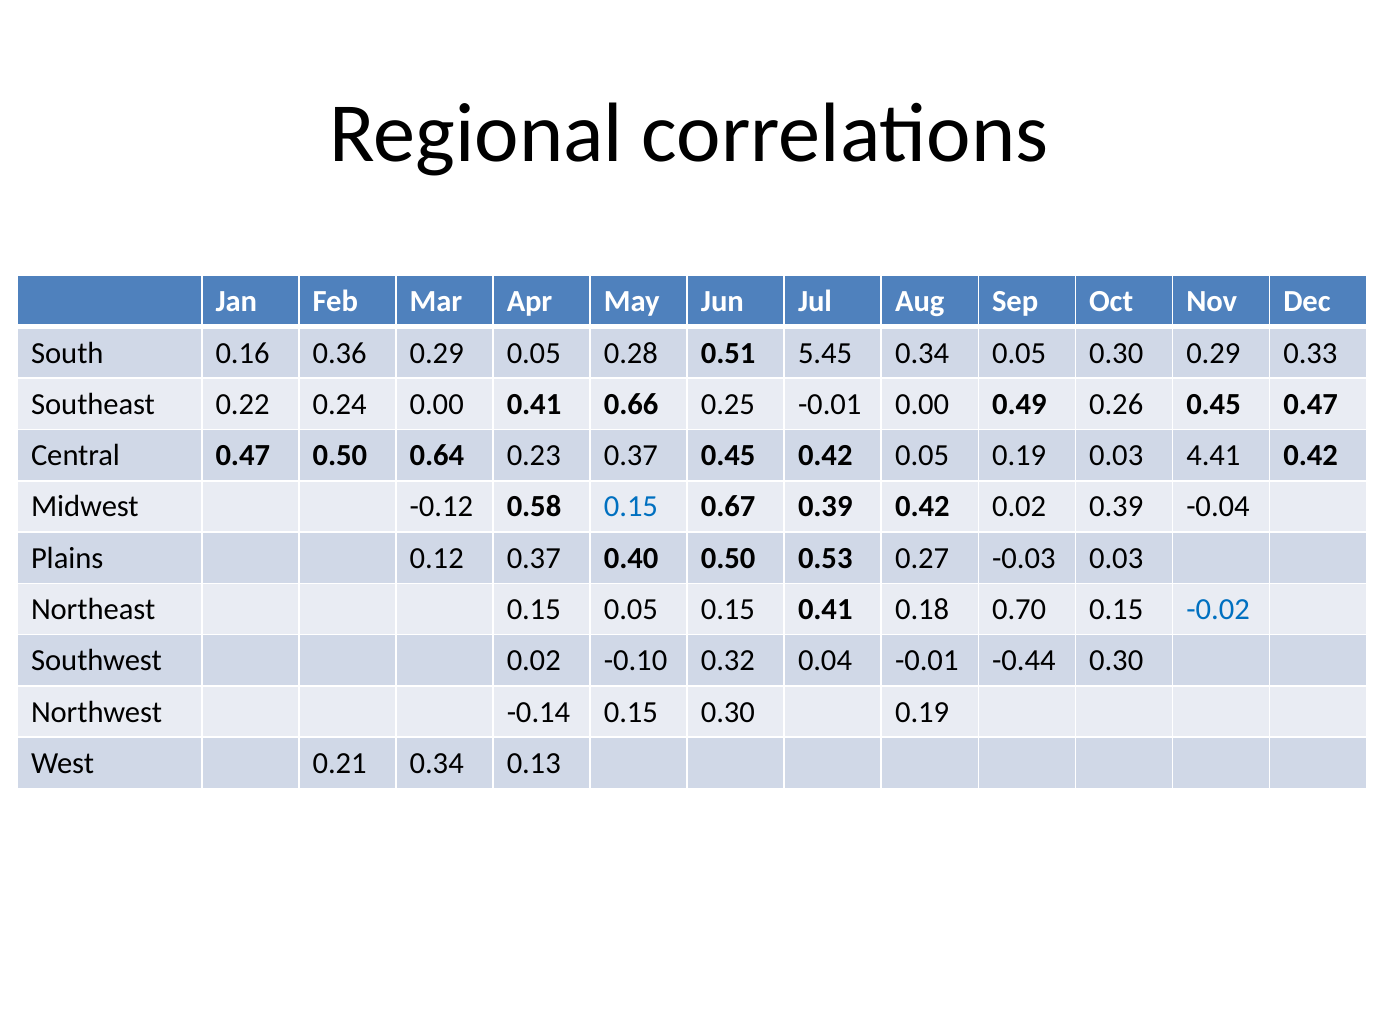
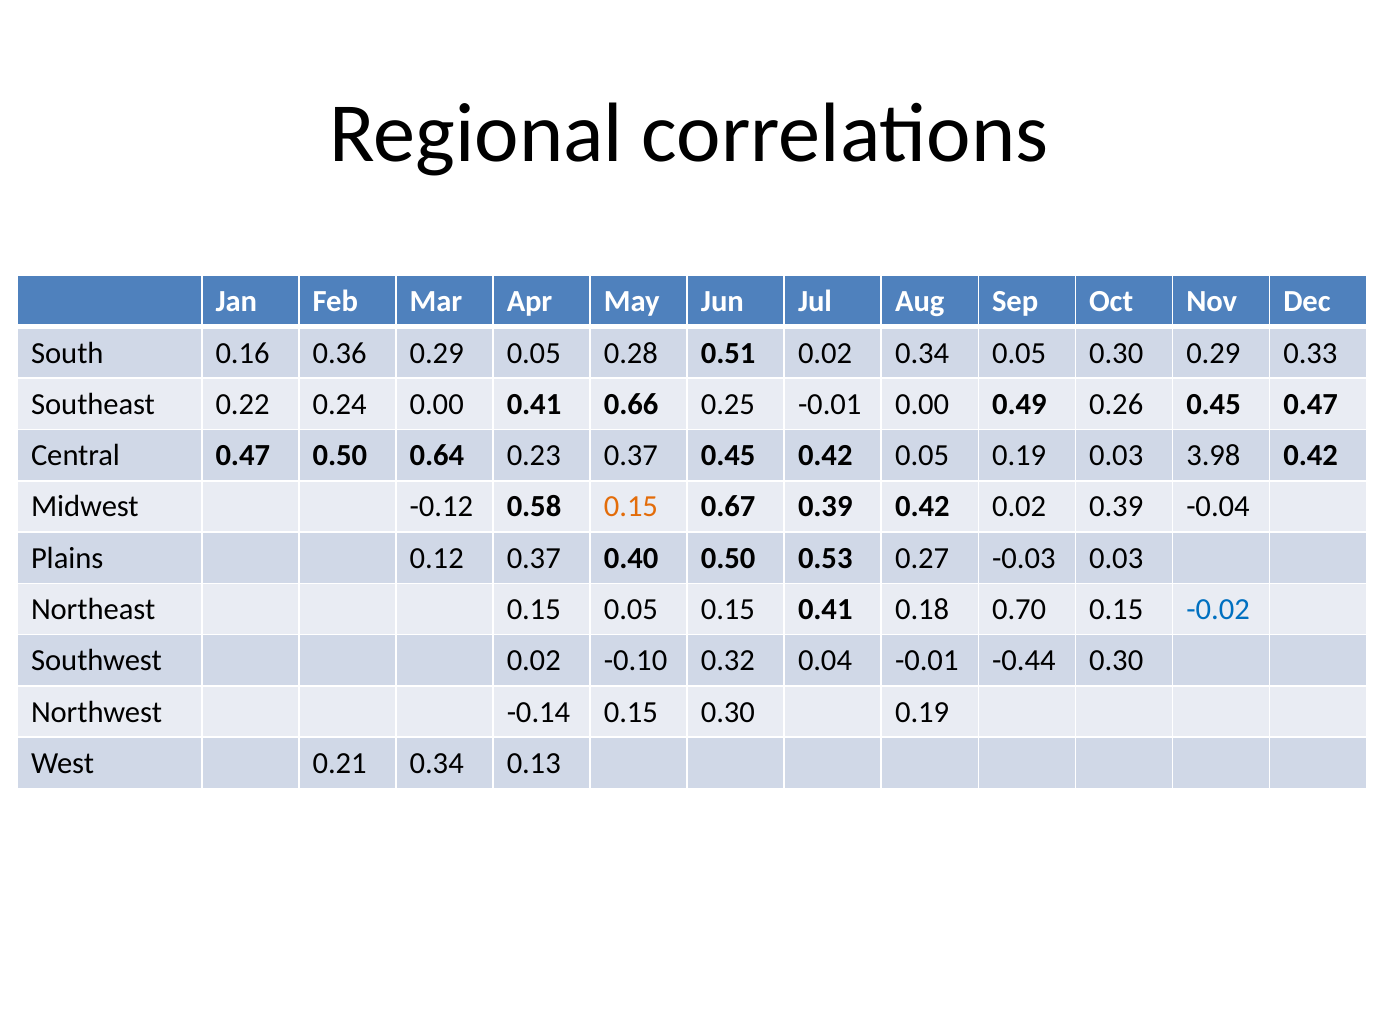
0.51 5.45: 5.45 -> 0.02
4.41: 4.41 -> 3.98
0.15 at (631, 507) colour: blue -> orange
